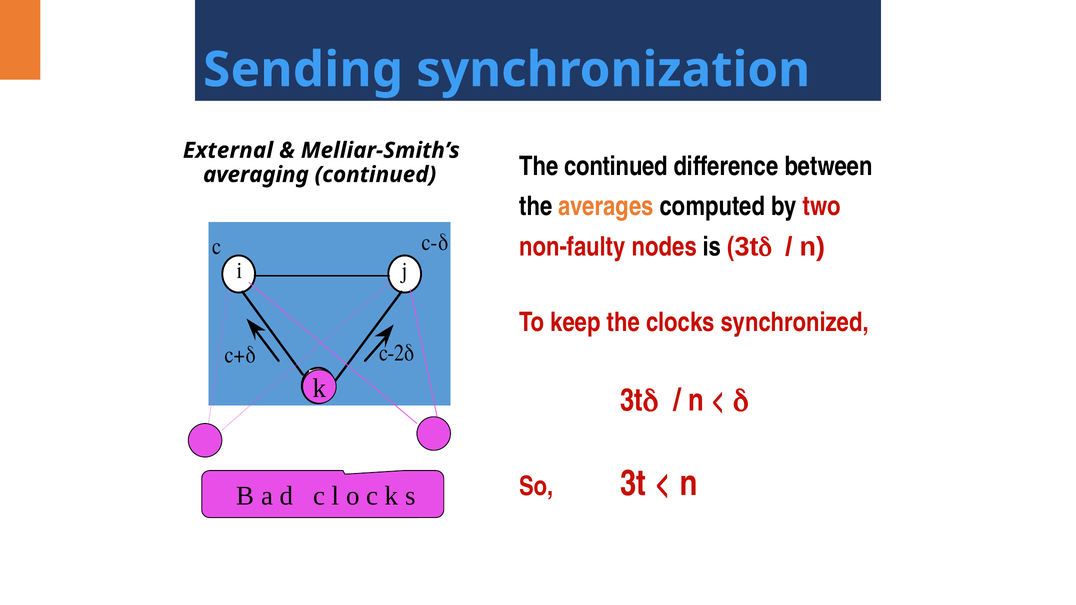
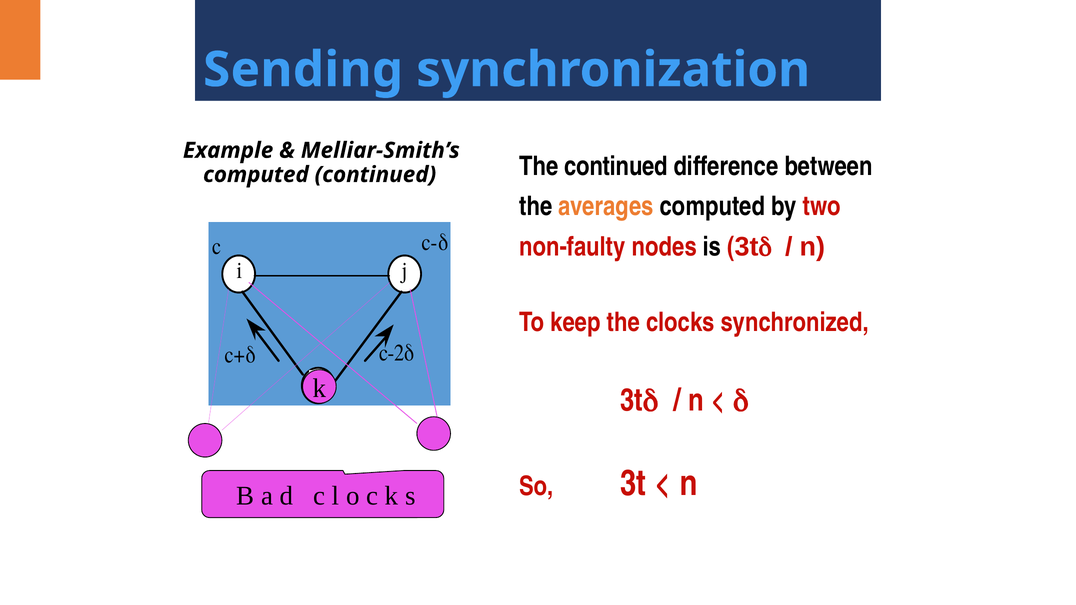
External: External -> Example
averaging at (256, 175): averaging -> computed
